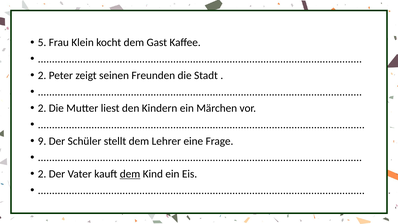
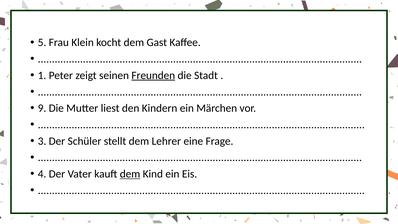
2 at (42, 75): 2 -> 1
Freunden underline: none -> present
2 at (42, 108): 2 -> 9
9: 9 -> 3
2 at (42, 174): 2 -> 4
